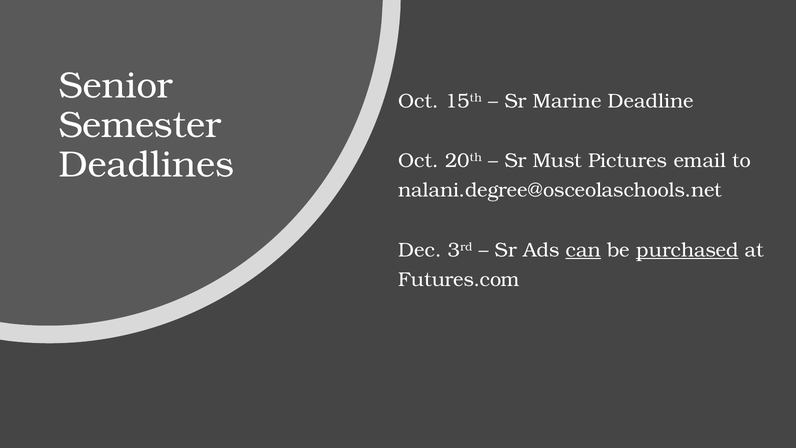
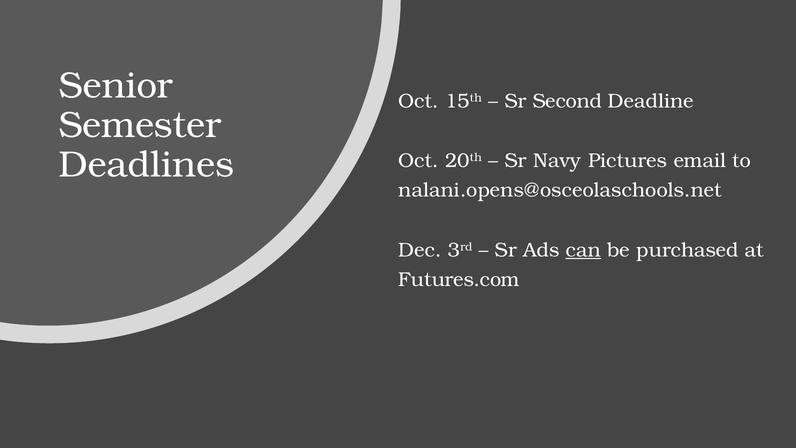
Marine: Marine -> Second
Must: Must -> Navy
nalani.degree@osceolaschools.net: nalani.degree@osceolaschools.net -> nalani.opens@osceolaschools.net
purchased underline: present -> none
